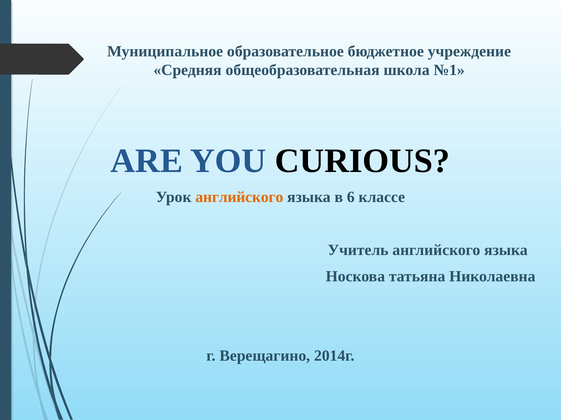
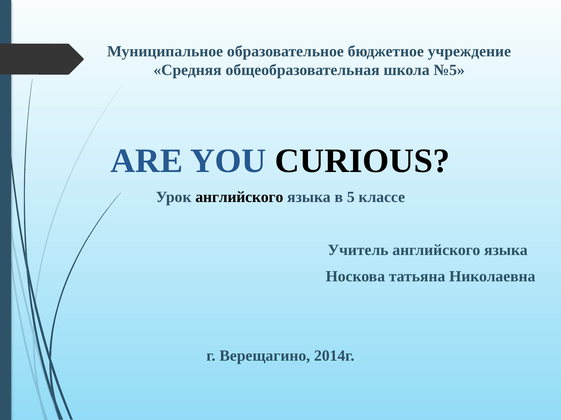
№1: №1 -> №5
английского at (239, 197) colour: orange -> black
6: 6 -> 5
